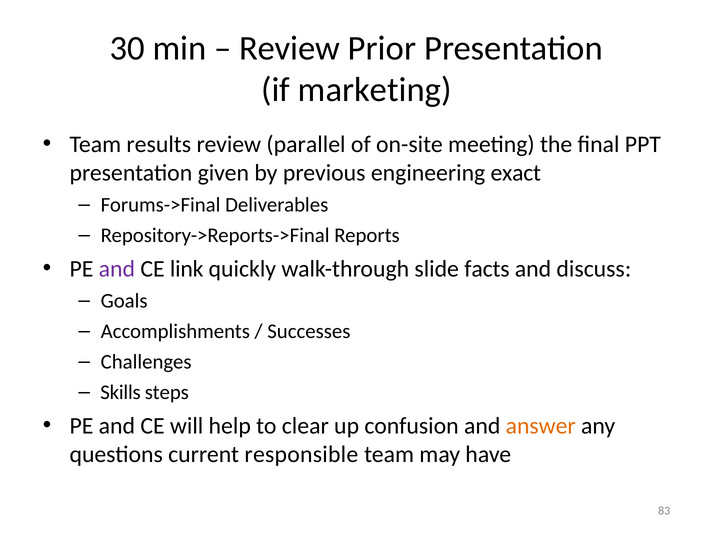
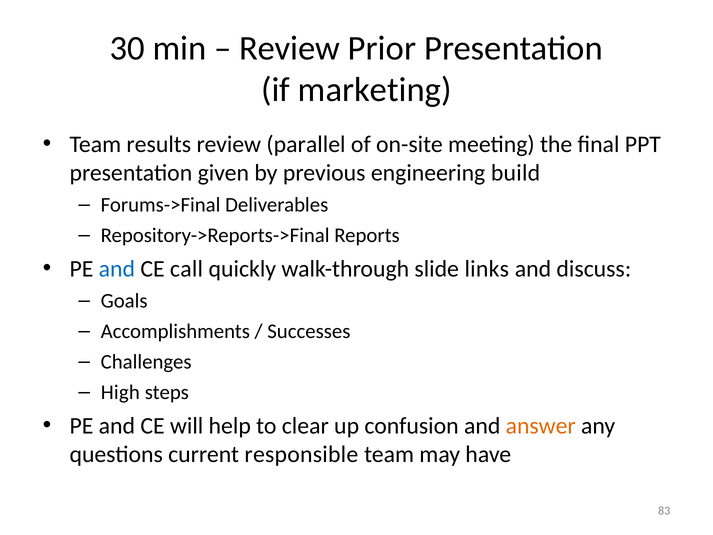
exact: exact -> build
and at (117, 269) colour: purple -> blue
link: link -> call
facts: facts -> links
Skills: Skills -> High
